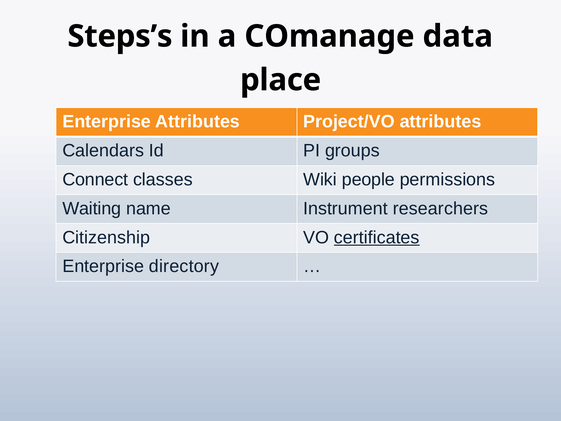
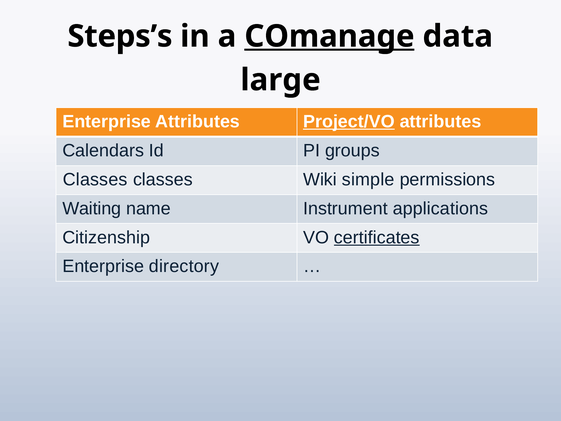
COmanage underline: none -> present
place: place -> large
Project/VO underline: none -> present
Connect at (95, 179): Connect -> Classes
people: people -> simple
researchers: researchers -> applications
